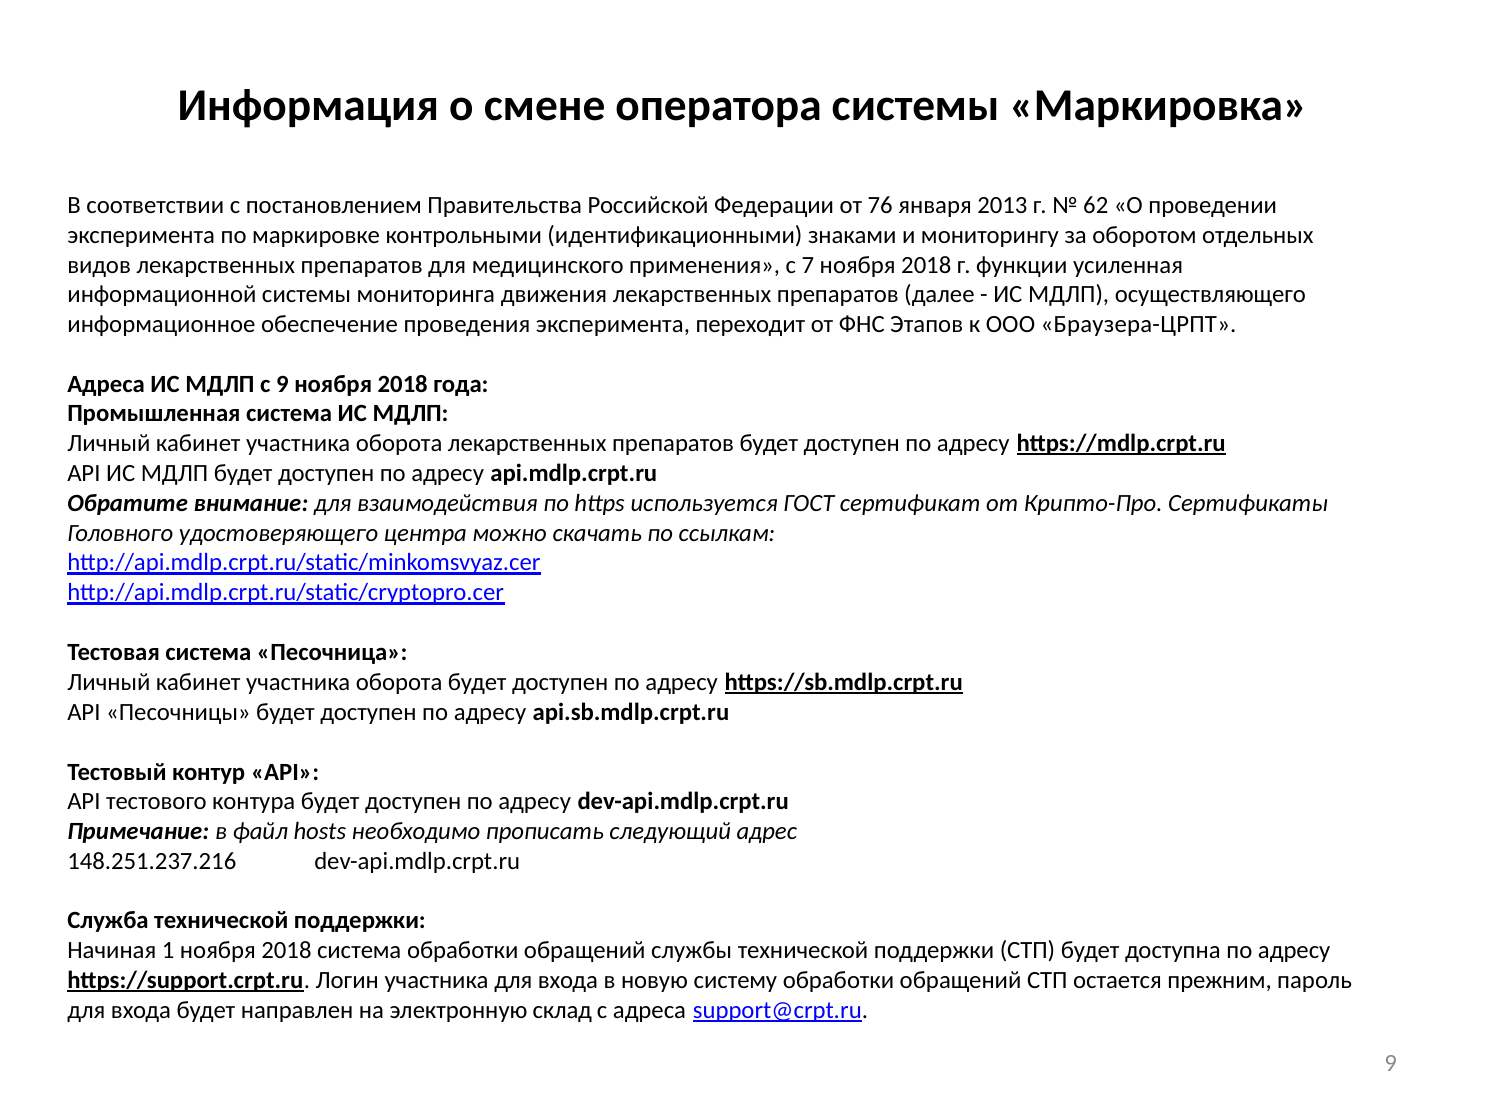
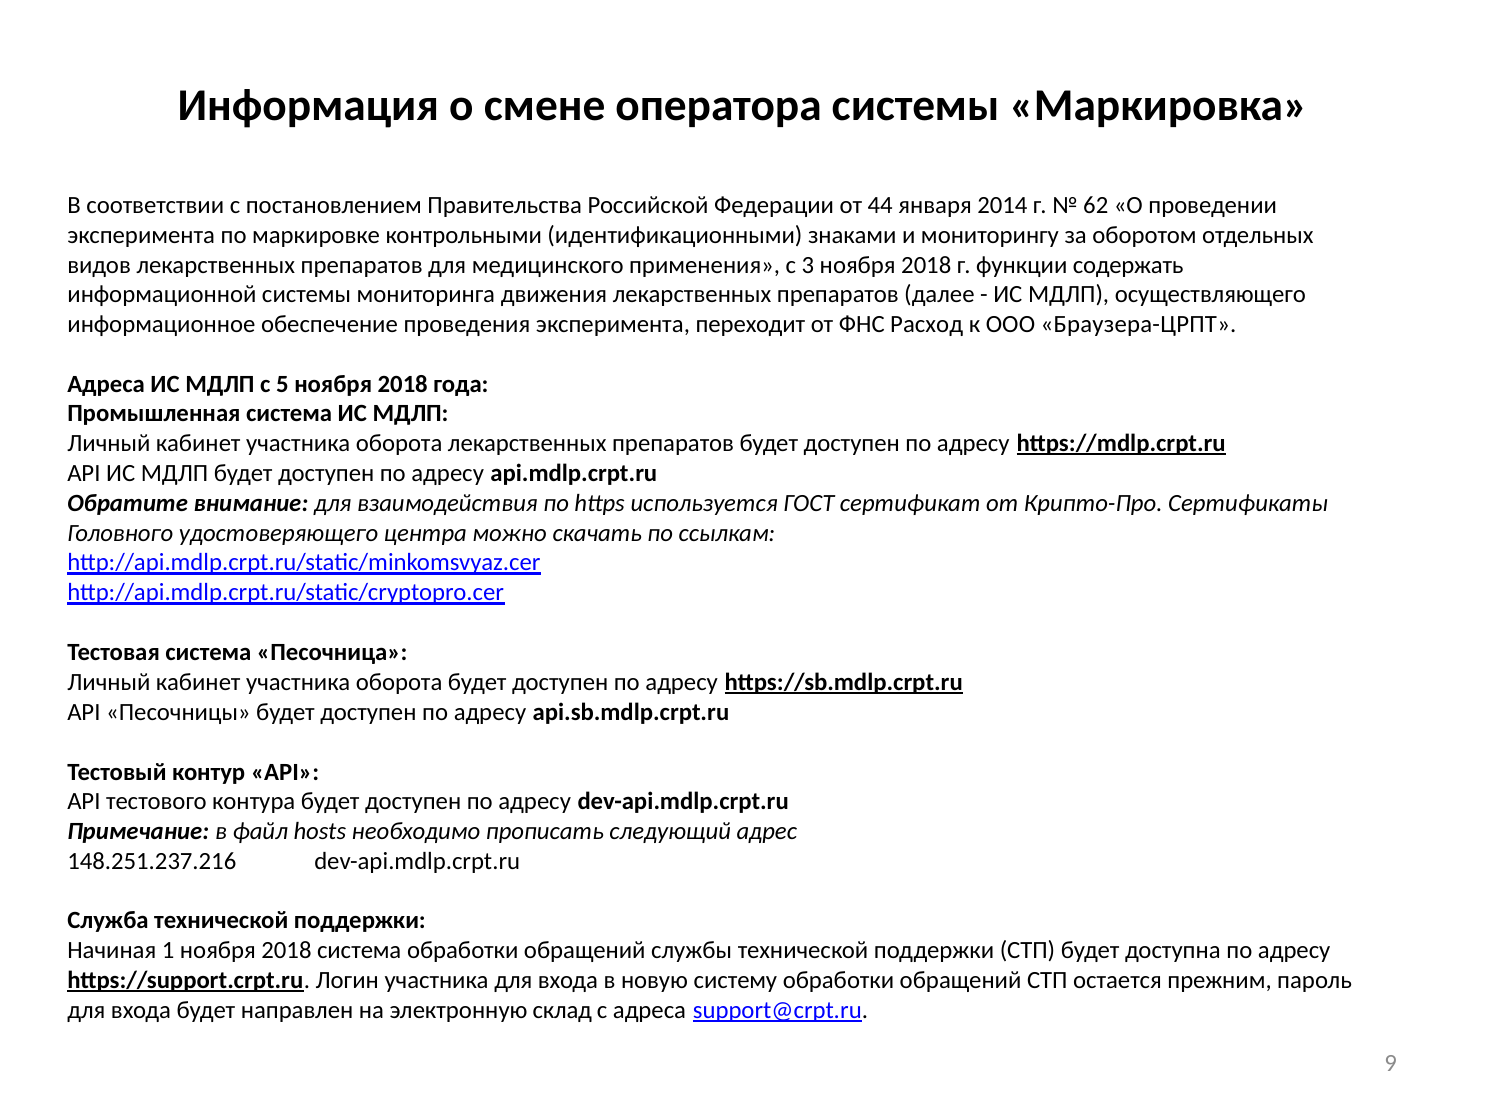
76: 76 -> 44
2013: 2013 -> 2014
7: 7 -> 3
усиленная: усиленная -> содержать
Этапов: Этапов -> Расход
с 9: 9 -> 5
